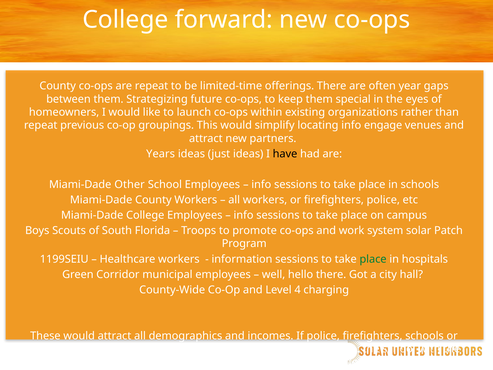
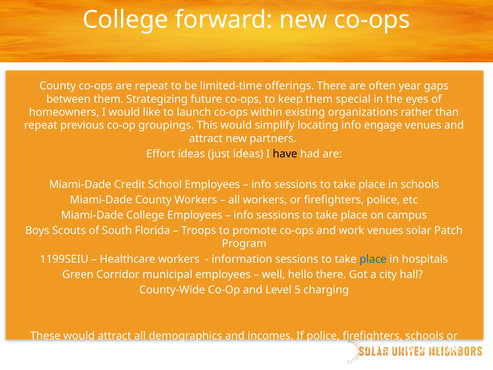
Years: Years -> Effort
Other: Other -> Credit
work system: system -> venues
place at (373, 259) colour: green -> blue
4: 4 -> 5
